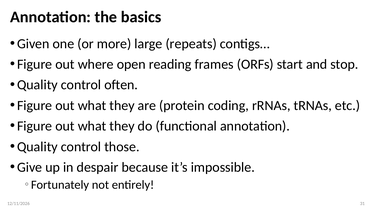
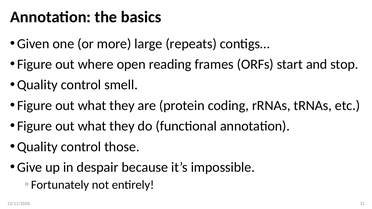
often: often -> smell
